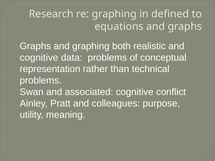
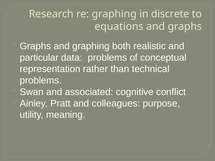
defined: defined -> discrete
cognitive at (39, 58): cognitive -> particular
